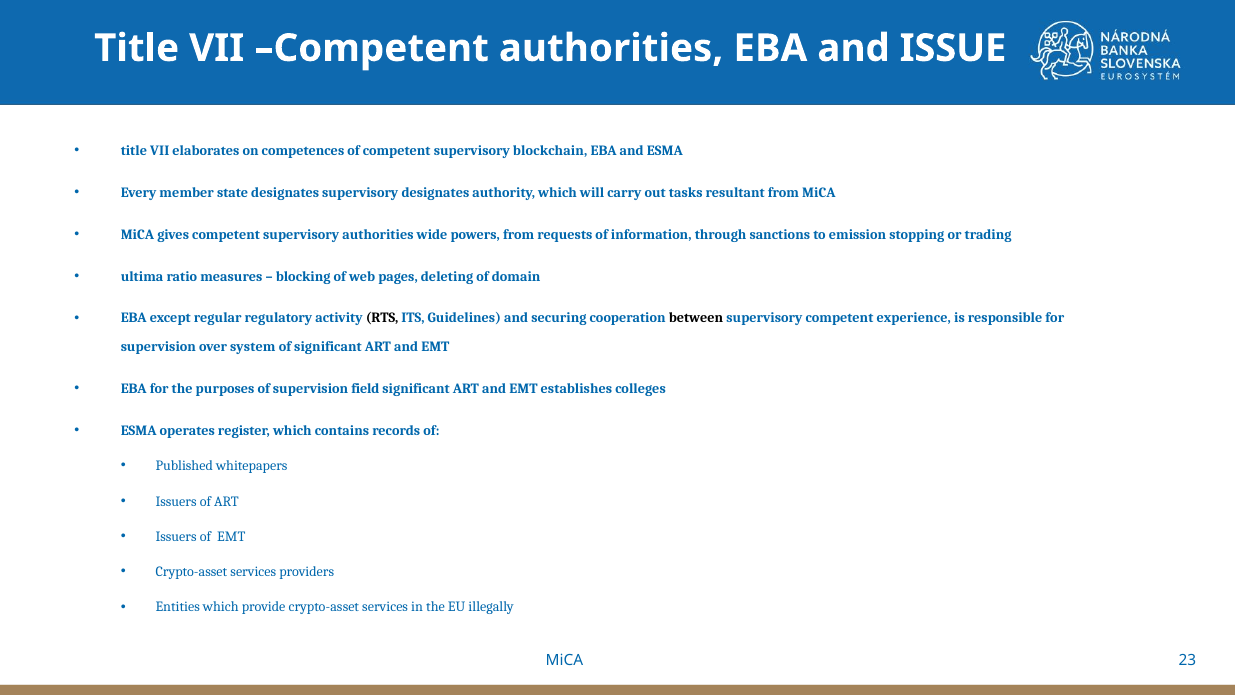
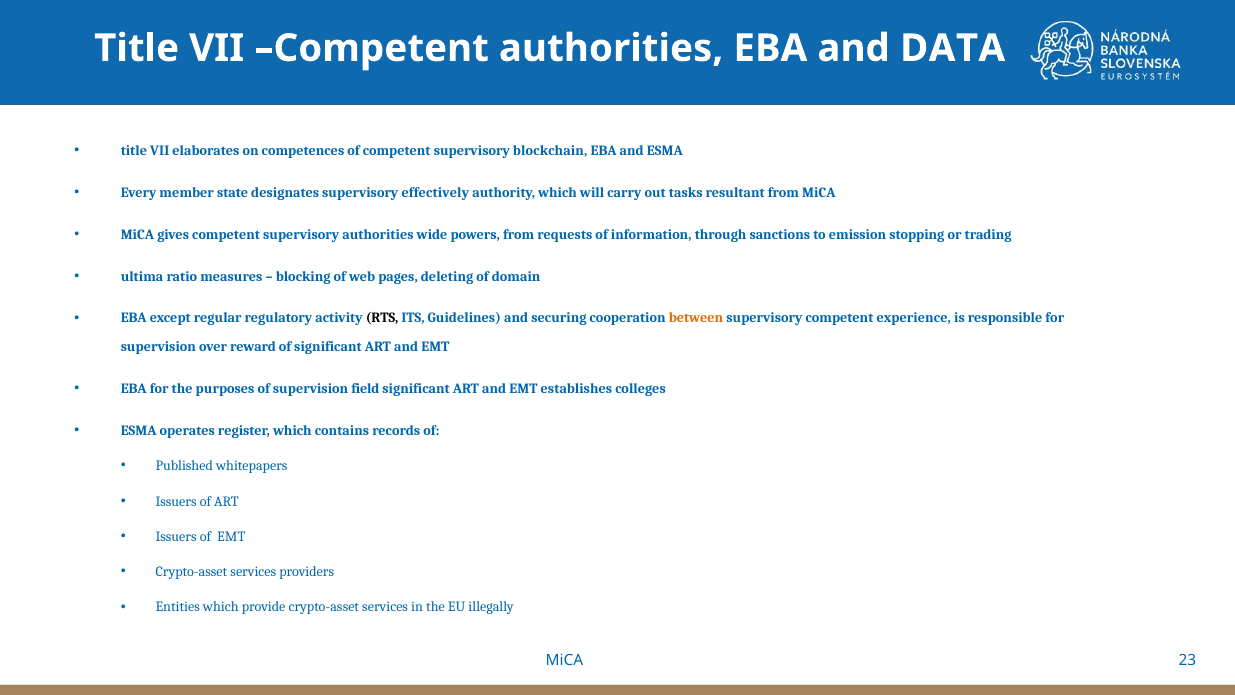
ISSUE: ISSUE -> DATA
supervisory designates: designates -> effectively
between colour: black -> orange
system: system -> reward
